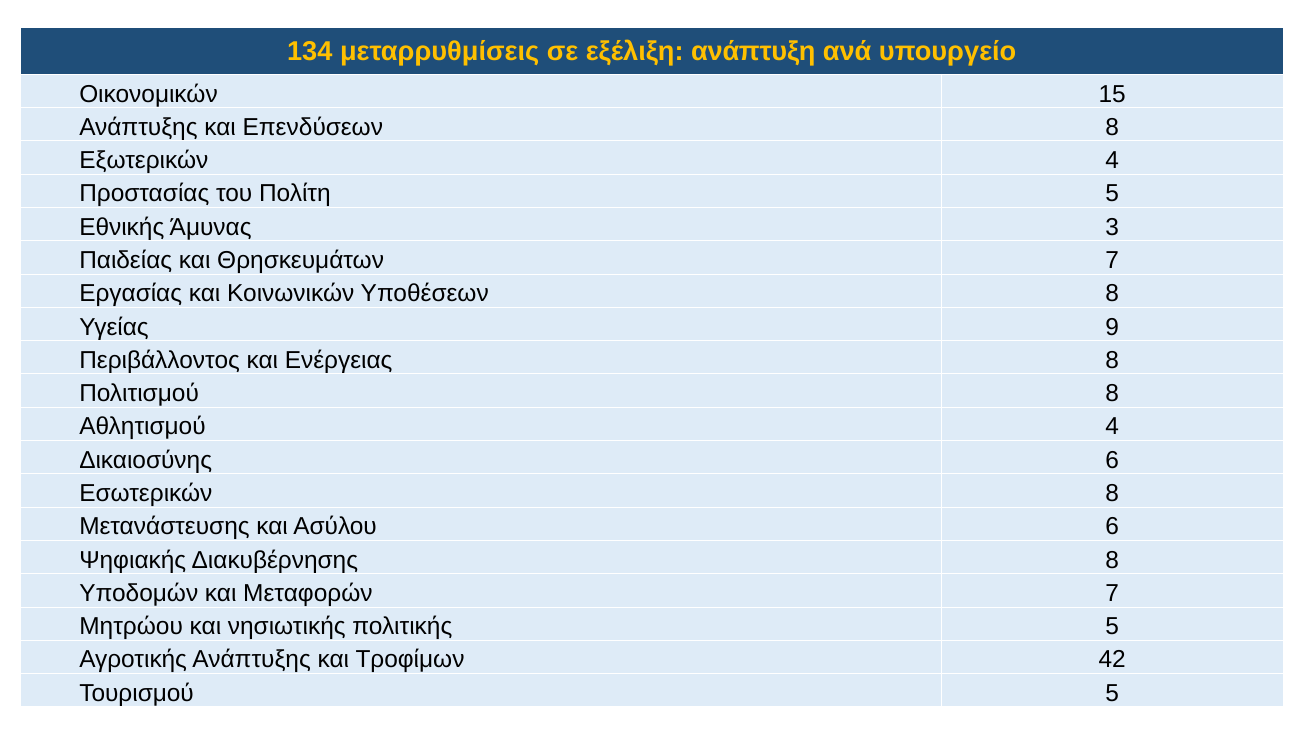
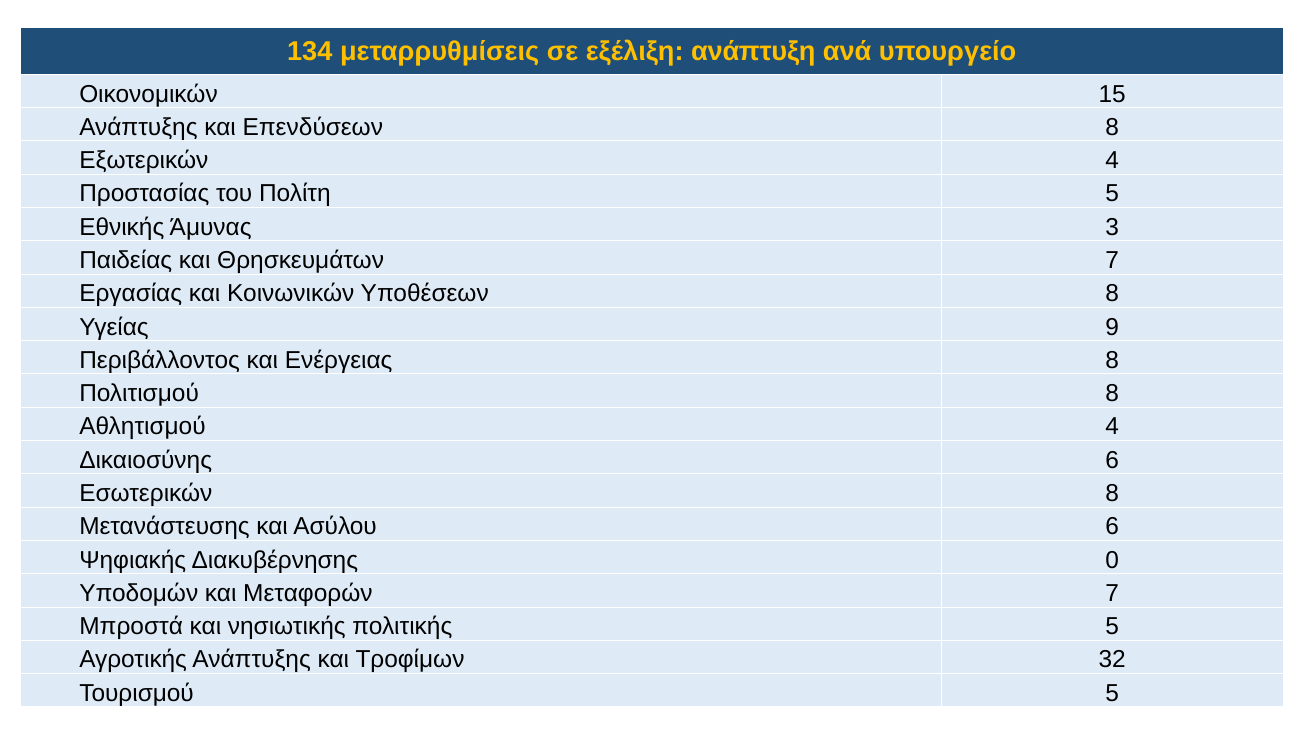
Διακυβέρνησης 8: 8 -> 0
Μητρώου: Μητρώου -> Μπροστά
42: 42 -> 32
